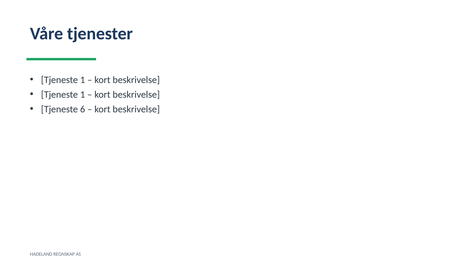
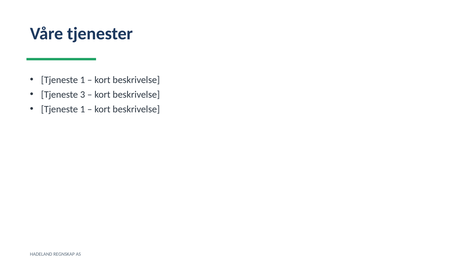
1 at (83, 95): 1 -> 3
6 at (83, 109): 6 -> 1
